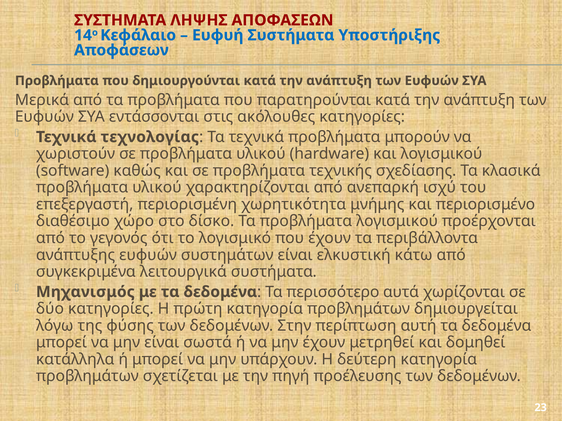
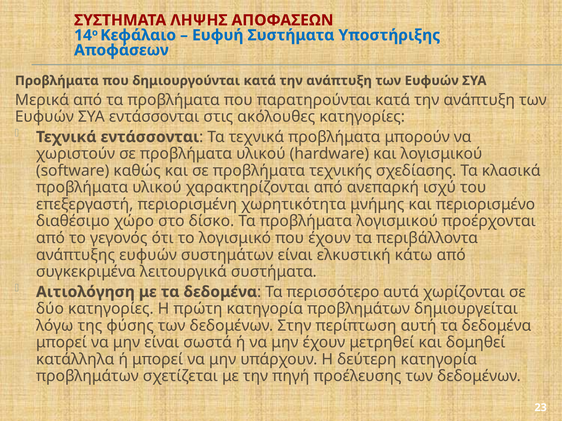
Τεχνικά τεχνολογίας: τεχνολογίας -> εντάσσονται
Μηχανισμός: Μηχανισμός -> Αιτιολόγηση
